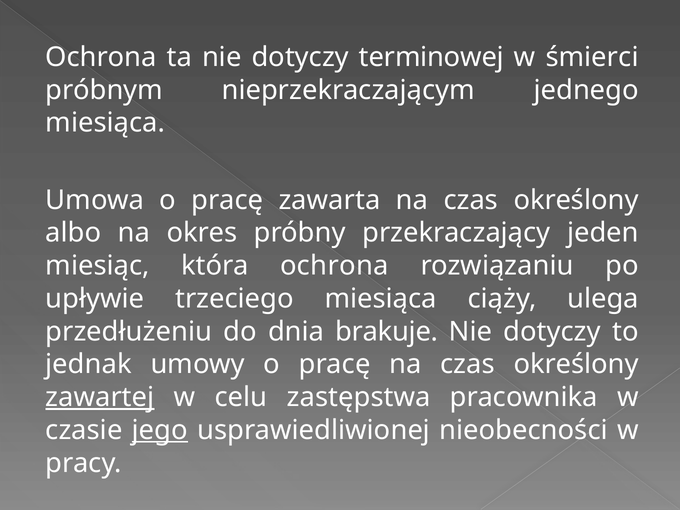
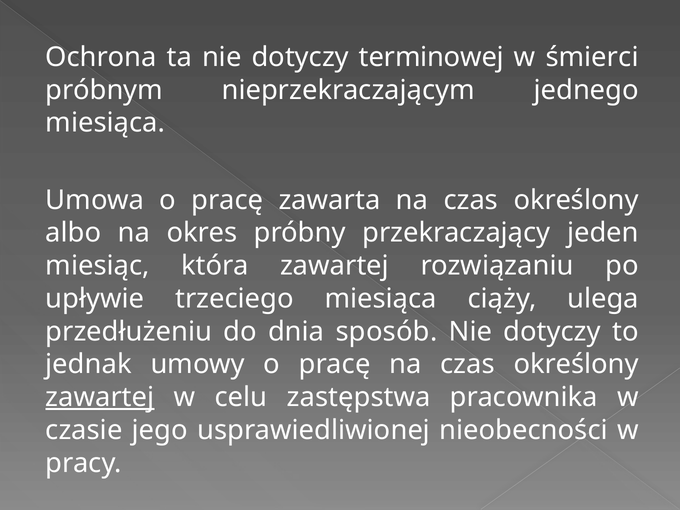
która ochrona: ochrona -> zawartej
brakuje: brakuje -> sposób
jego underline: present -> none
